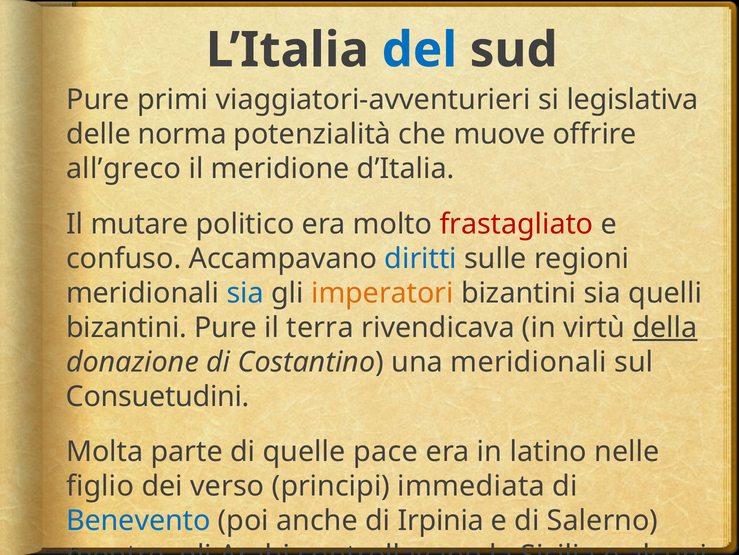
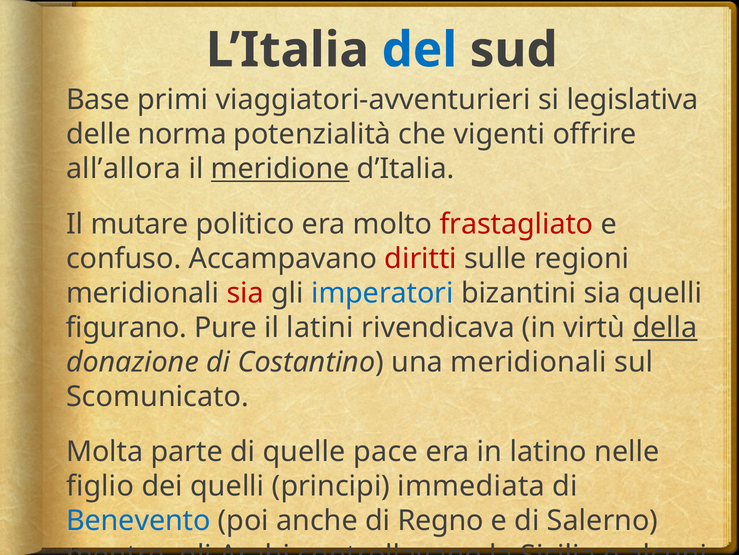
Pure at (98, 100): Pure -> Base
muove: muove -> vigenti
all’greco: all’greco -> all’allora
meridione underline: none -> present
diritti colour: blue -> red
sia at (245, 293) colour: blue -> red
imperatori colour: orange -> blue
bizantini at (126, 327): bizantini -> figurano
terra: terra -> latini
Consuetudini: Consuetudini -> Scomunicato
dei verso: verso -> quelli
Irpinia: Irpinia -> Regno
